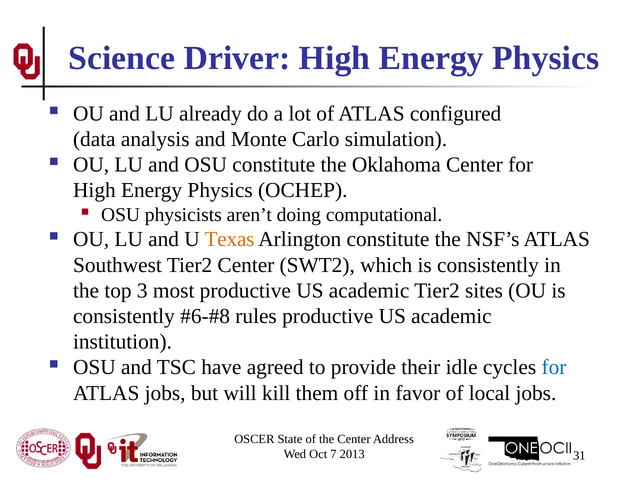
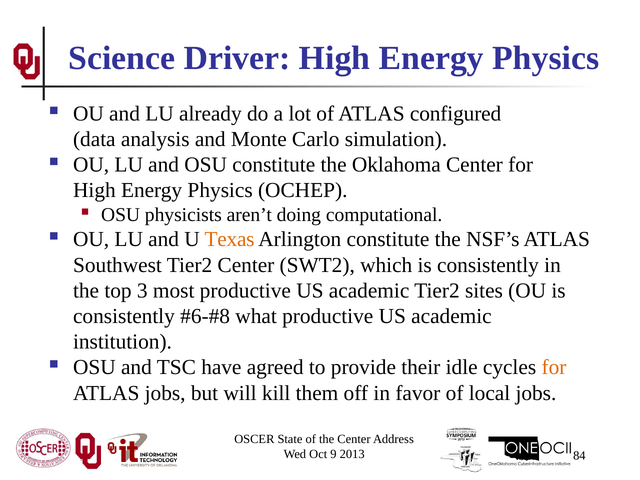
rules: rules -> what
for at (554, 367) colour: blue -> orange
7: 7 -> 9
31: 31 -> 84
